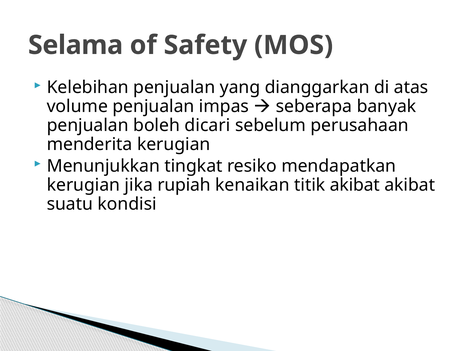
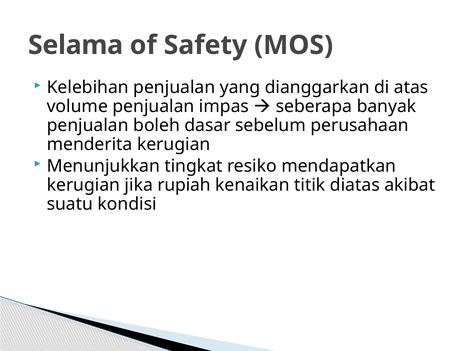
dicari: dicari -> dasar
titik akibat: akibat -> diatas
